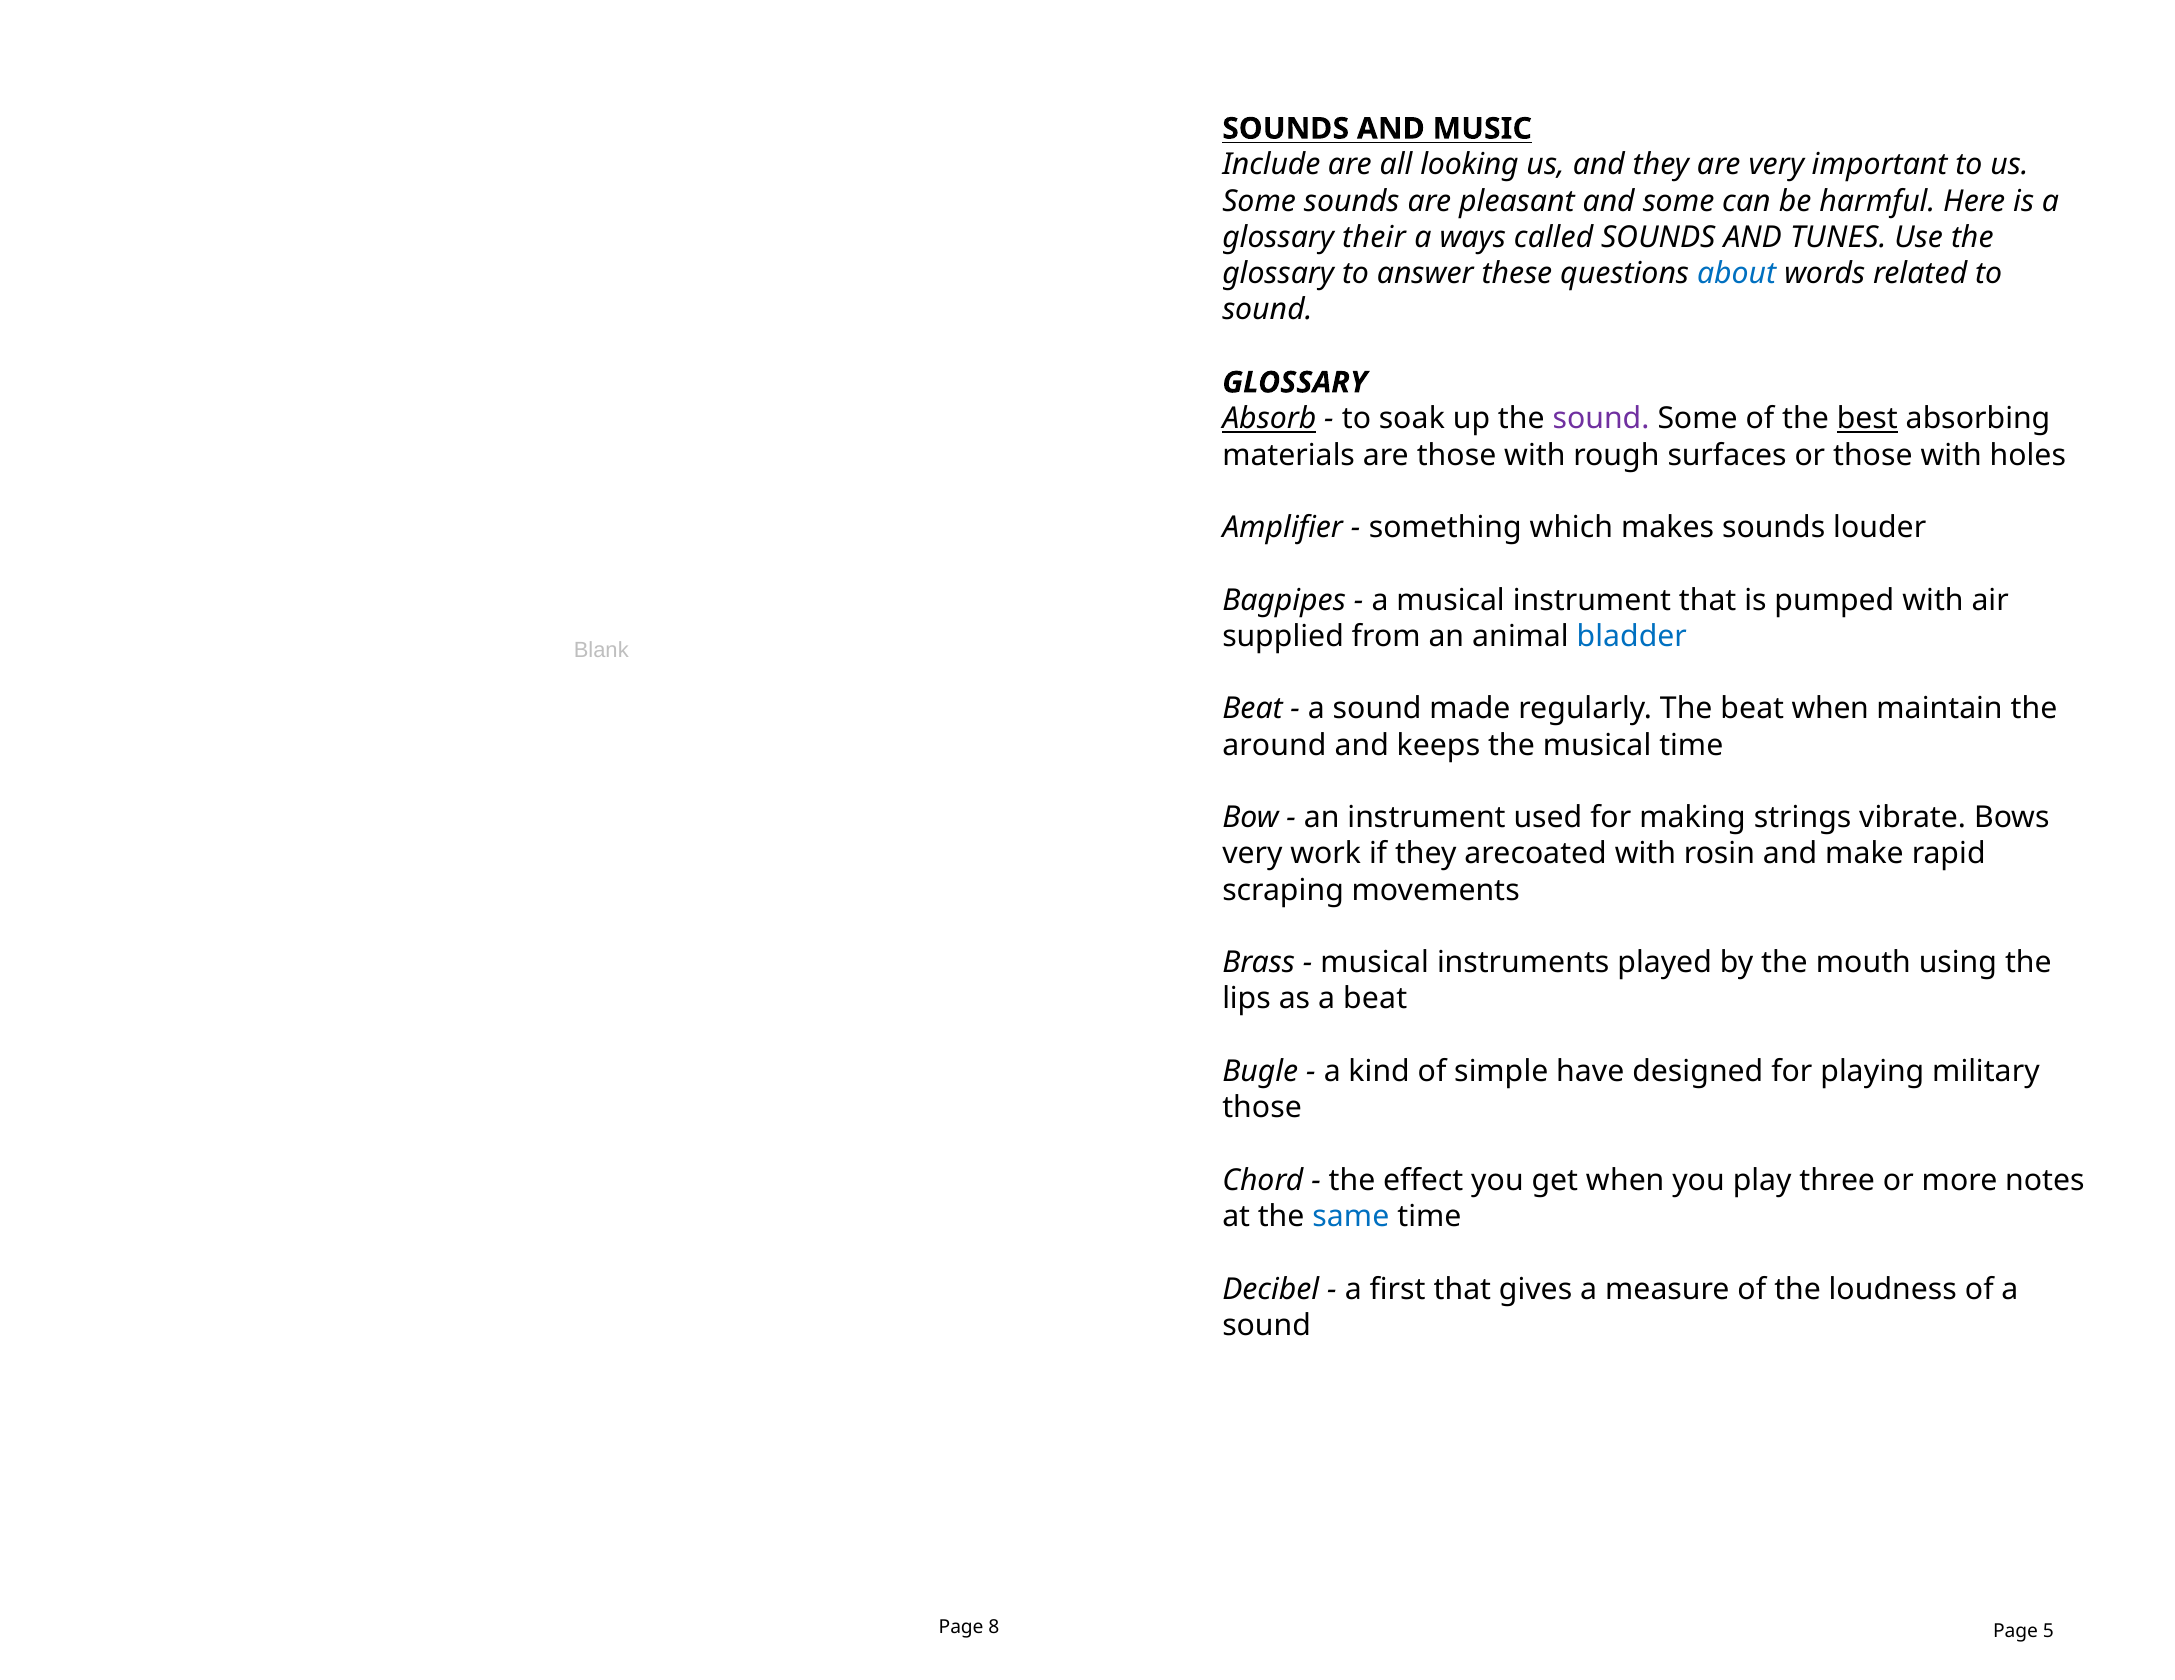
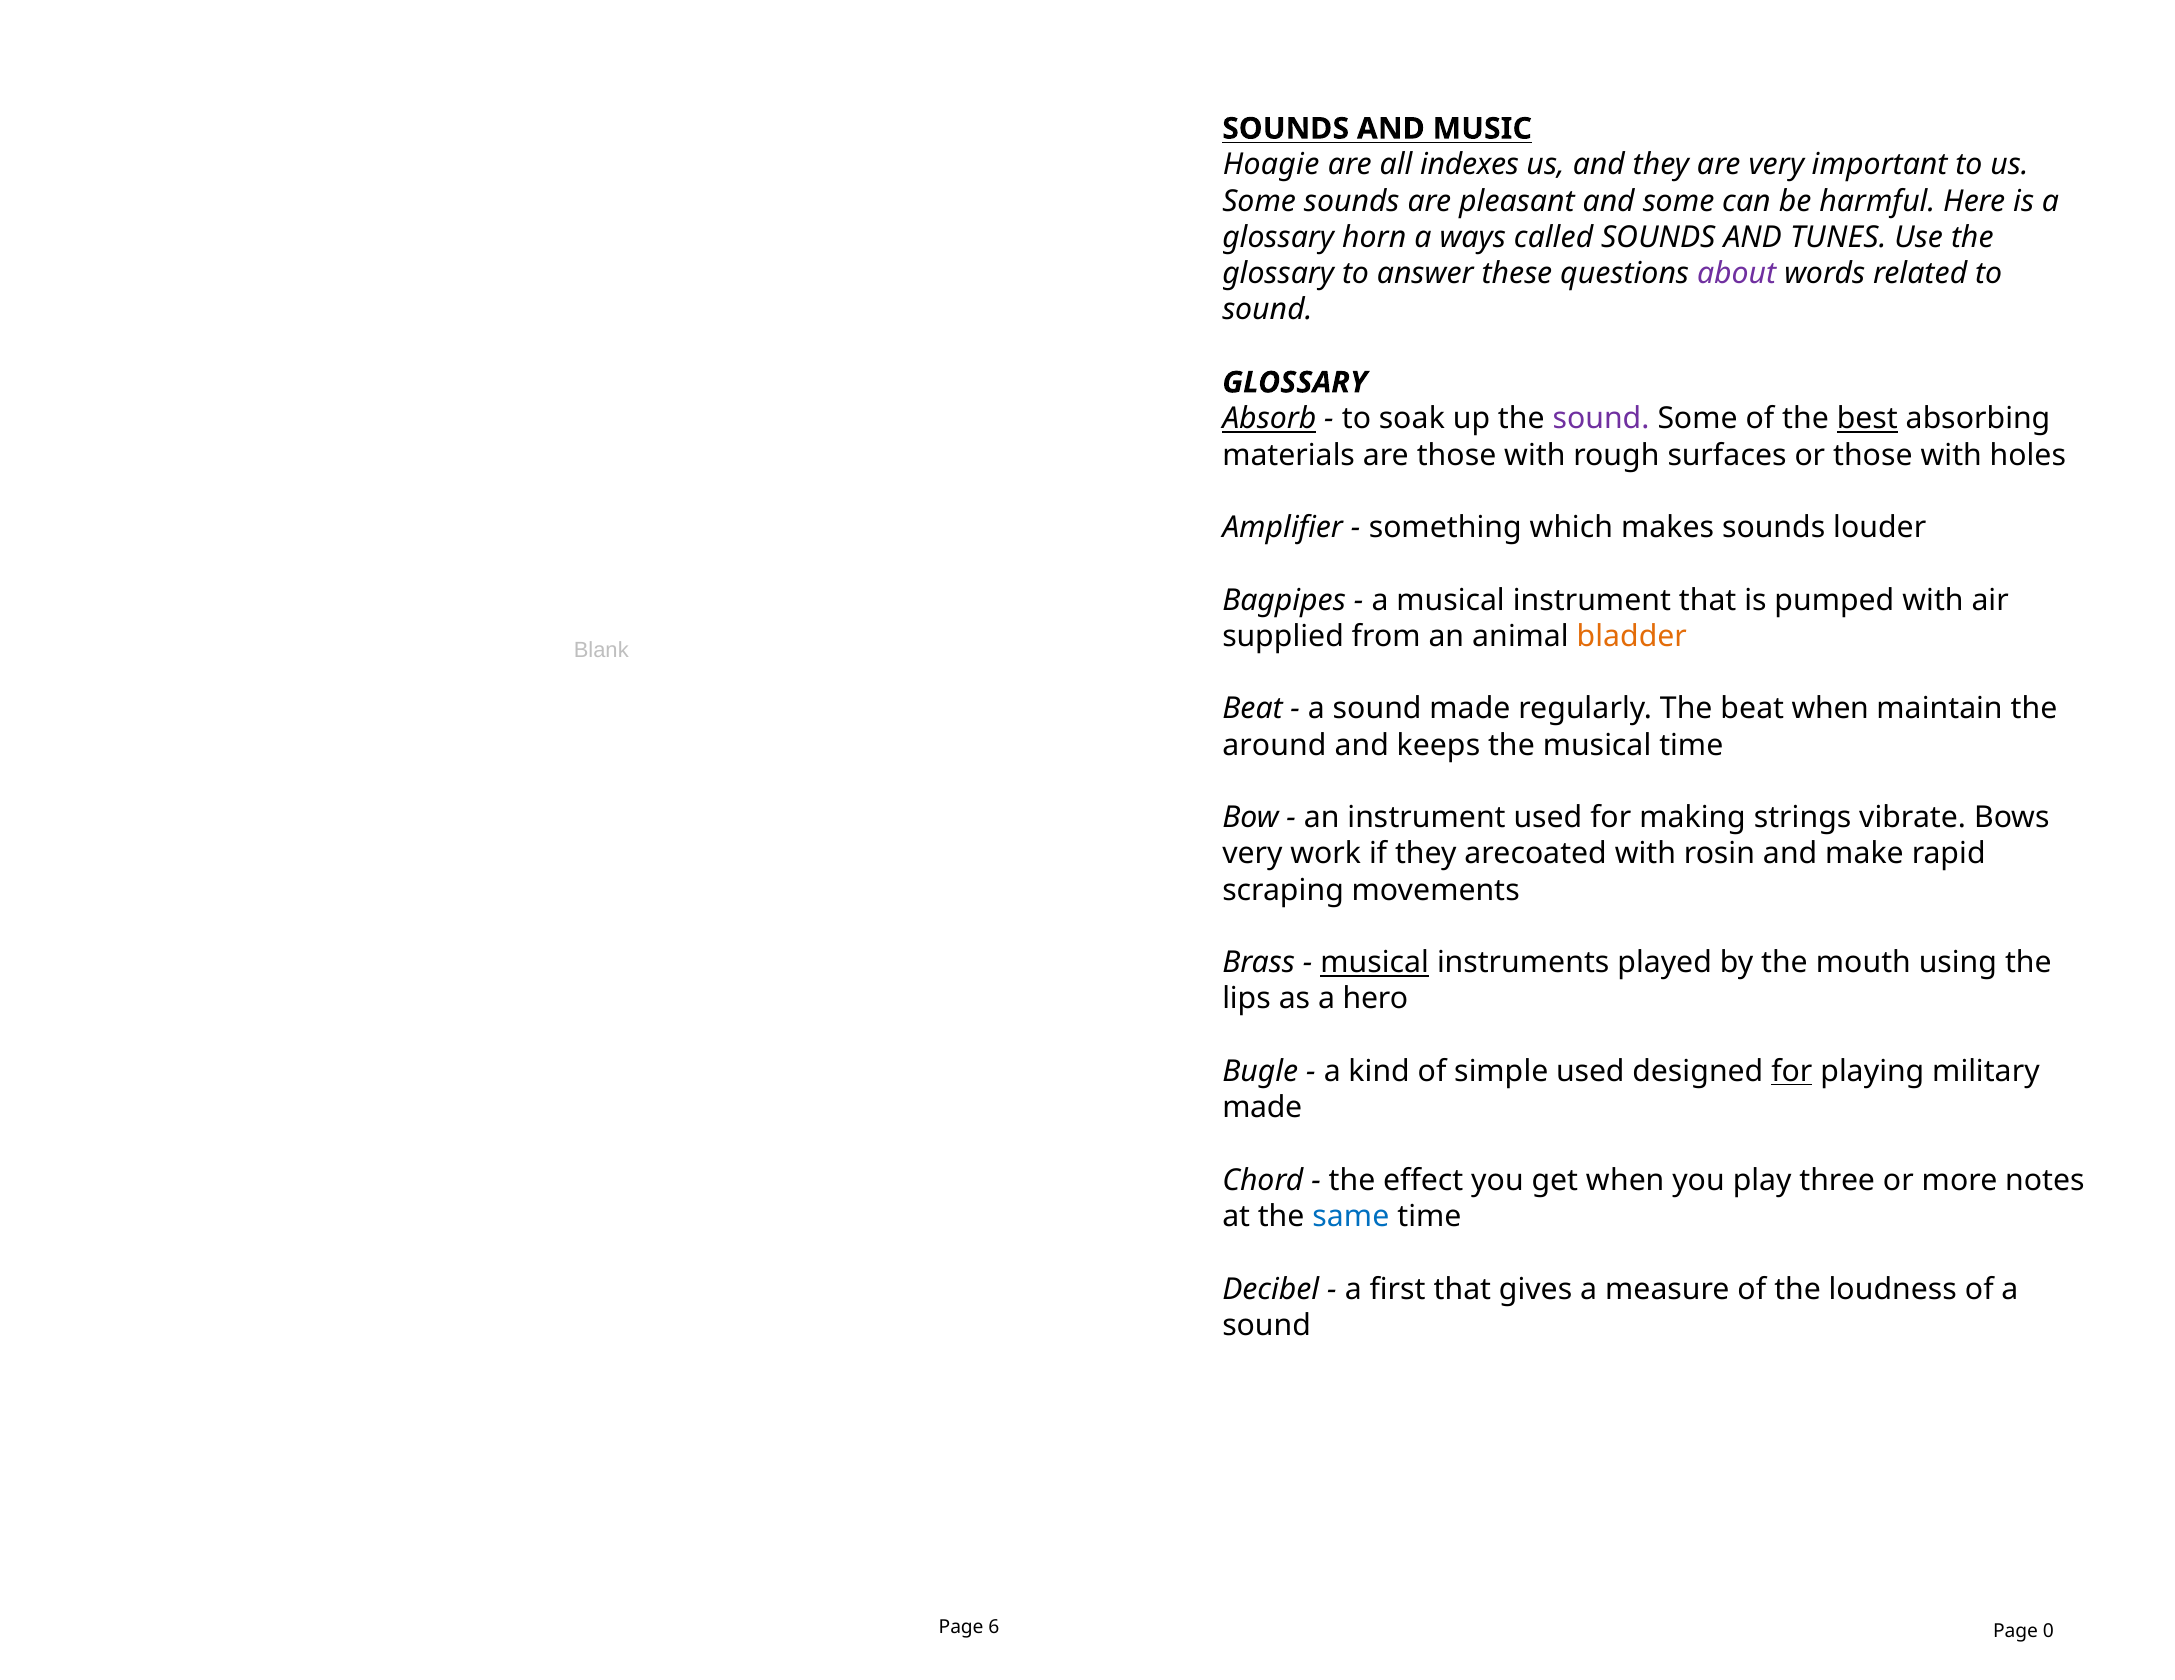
Include: Include -> Hoagie
looking: looking -> indexes
their: their -> horn
about colour: blue -> purple
bladder colour: blue -> orange
musical at (1375, 963) underline: none -> present
a beat: beat -> hero
simple have: have -> used
for at (1792, 1072) underline: none -> present
those at (1262, 1108): those -> made
8: 8 -> 6
5: 5 -> 0
